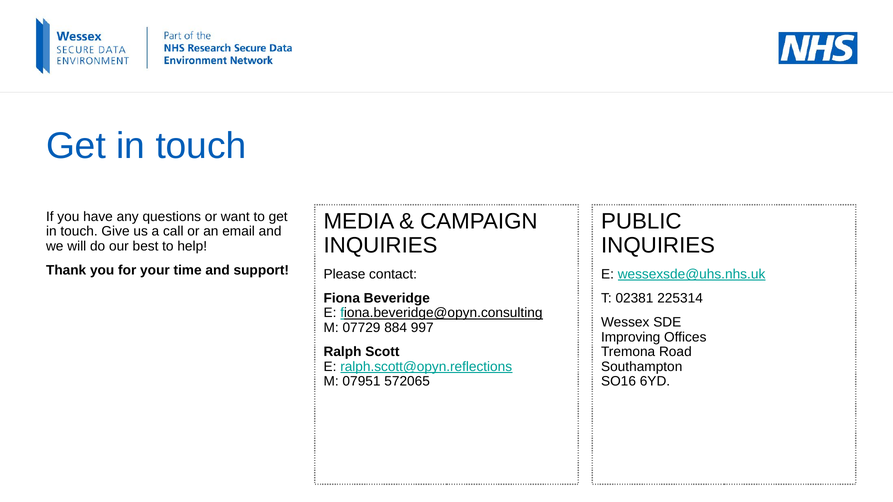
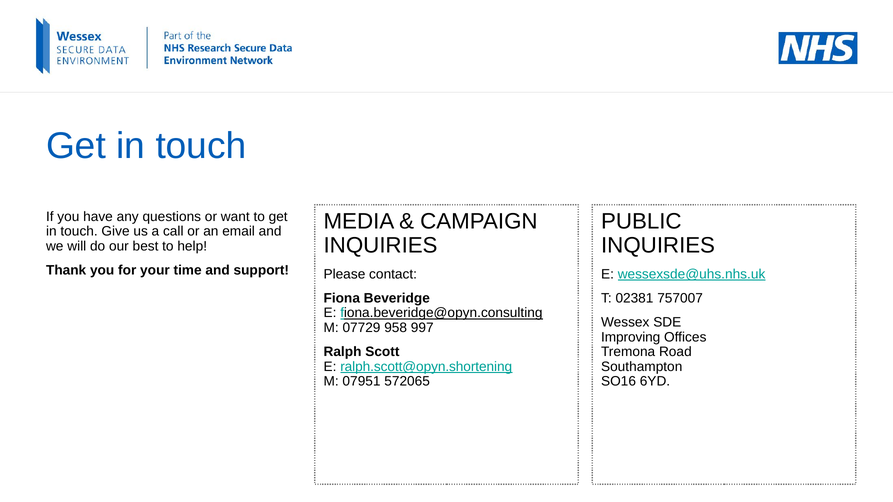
225314: 225314 -> 757007
884: 884 -> 958
ralph.scott@opyn.reflections: ralph.scott@opyn.reflections -> ralph.scott@opyn.shortening
